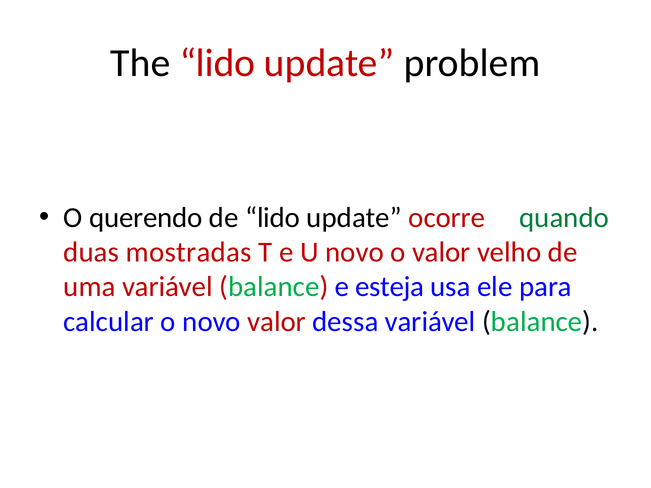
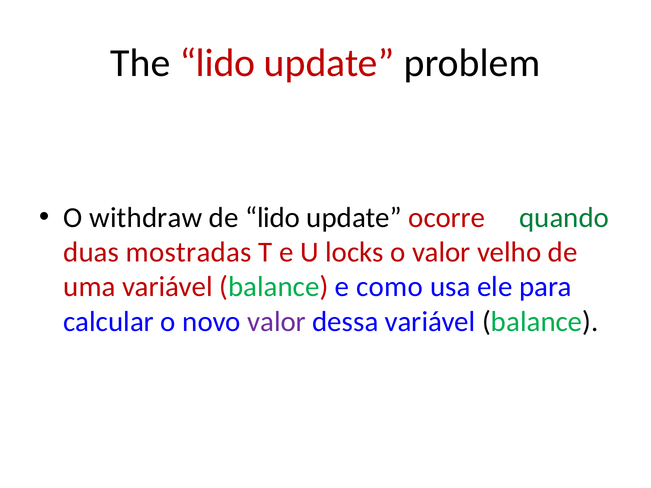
querendo: querendo -> withdraw
U novo: novo -> locks
esteja: esteja -> como
valor at (277, 322) colour: red -> purple
